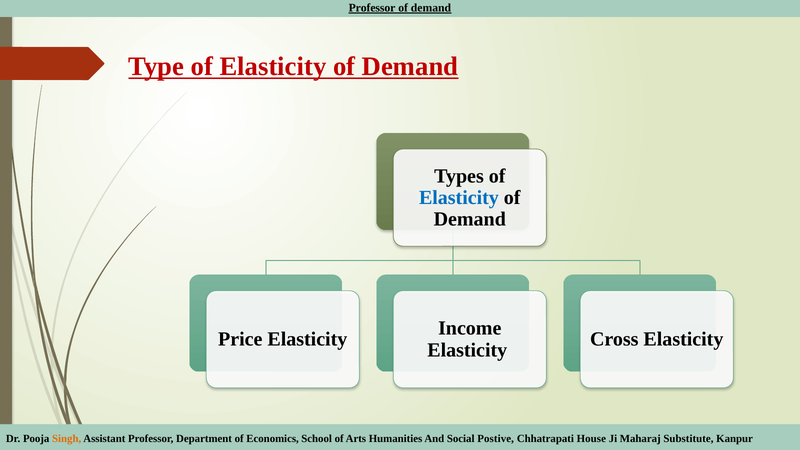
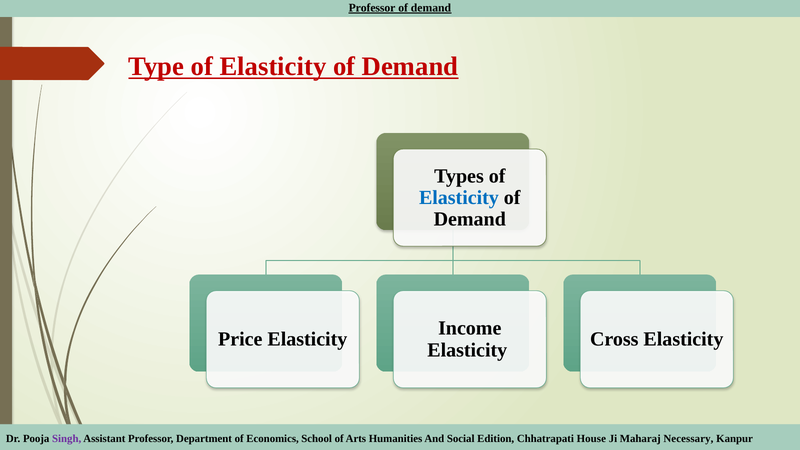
Singh colour: orange -> purple
Postive: Postive -> Edition
Substitute: Substitute -> Necessary
